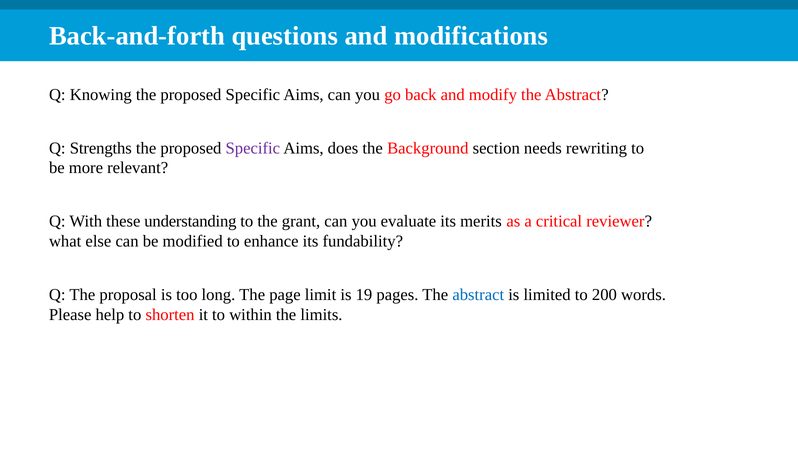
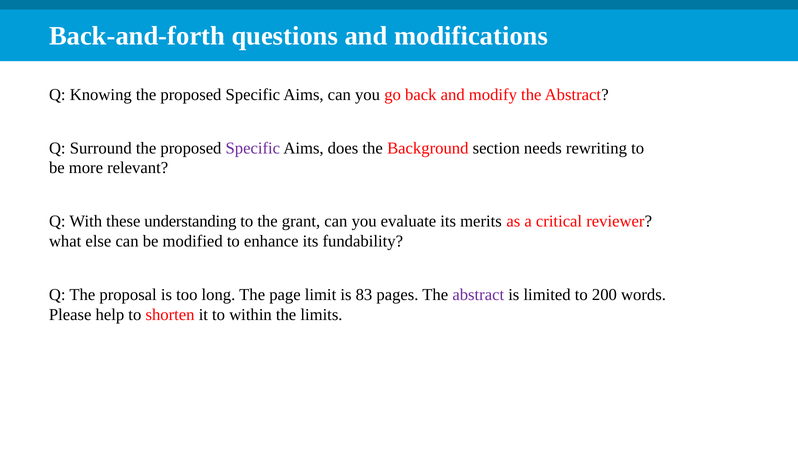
Strengths: Strengths -> Surround
19: 19 -> 83
abstract at (478, 295) colour: blue -> purple
